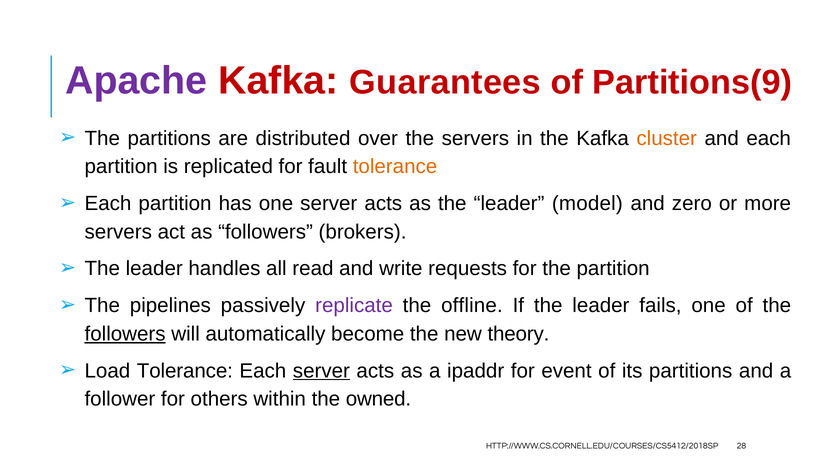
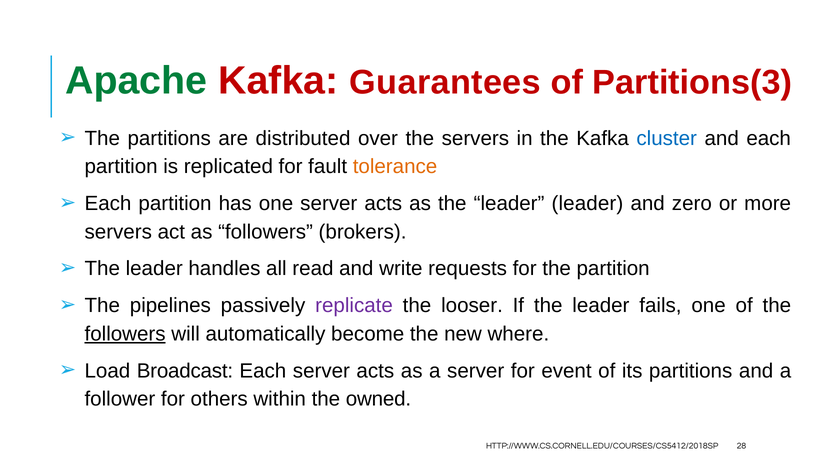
Apache colour: purple -> green
Partitions(9: Partitions(9 -> Partitions(3
cluster colour: orange -> blue
leader model: model -> leader
offline: offline -> looser
theory: theory -> where
Load Tolerance: Tolerance -> Broadcast
server at (321, 371) underline: present -> none
a ipaddr: ipaddr -> server
